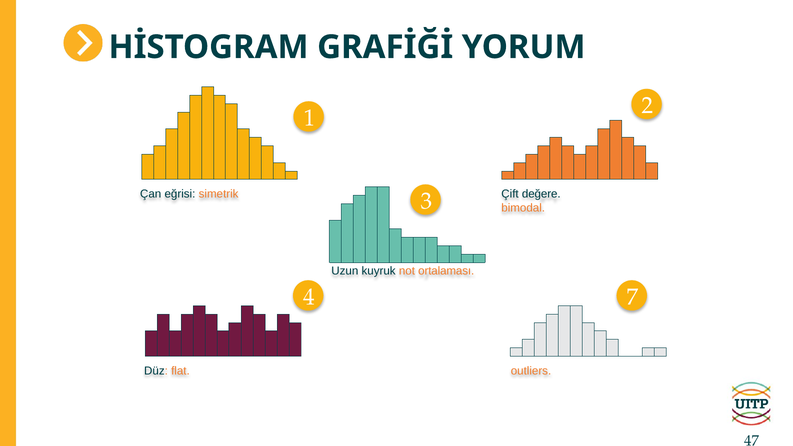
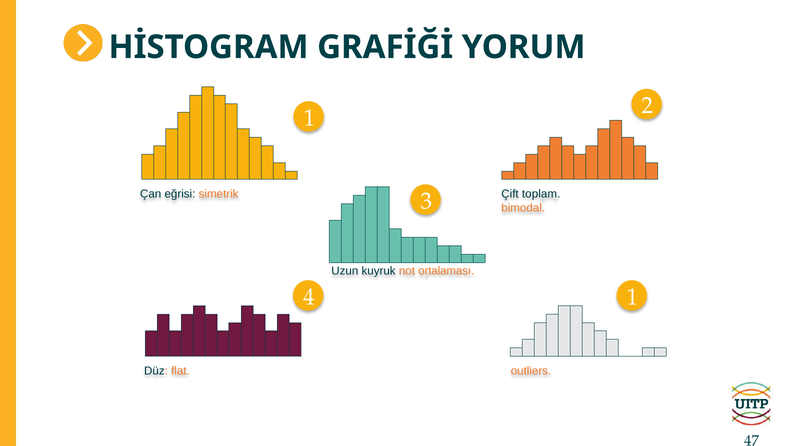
değere: değere -> toplam
4 7: 7 -> 1
